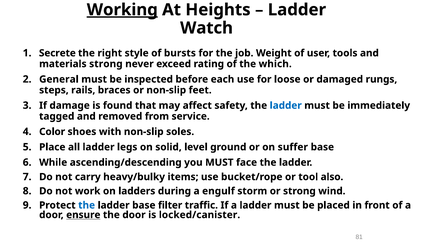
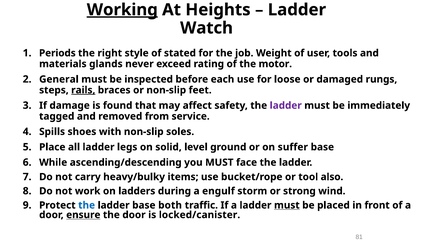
Secrete: Secrete -> Periods
bursts: bursts -> stated
materials strong: strong -> glands
which: which -> motor
rails underline: none -> present
ladder at (286, 105) colour: blue -> purple
Color: Color -> Spills
filter: filter -> both
must at (287, 205) underline: none -> present
